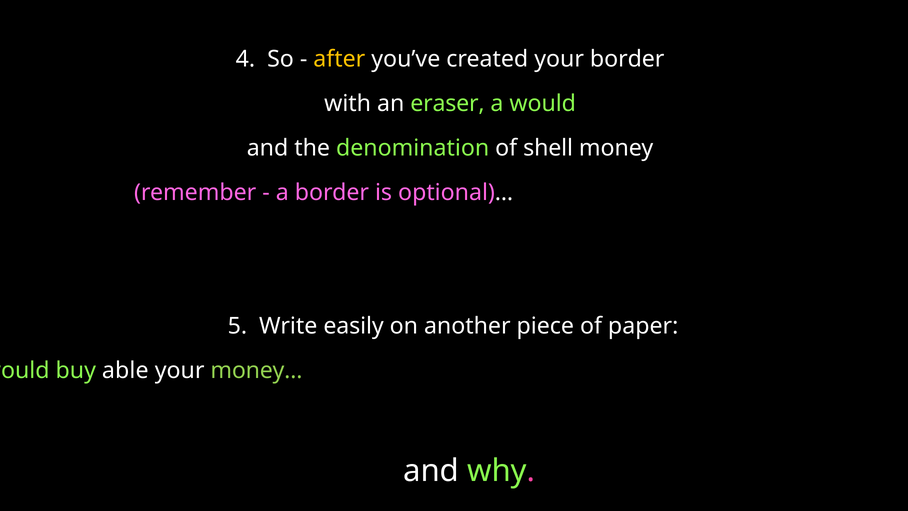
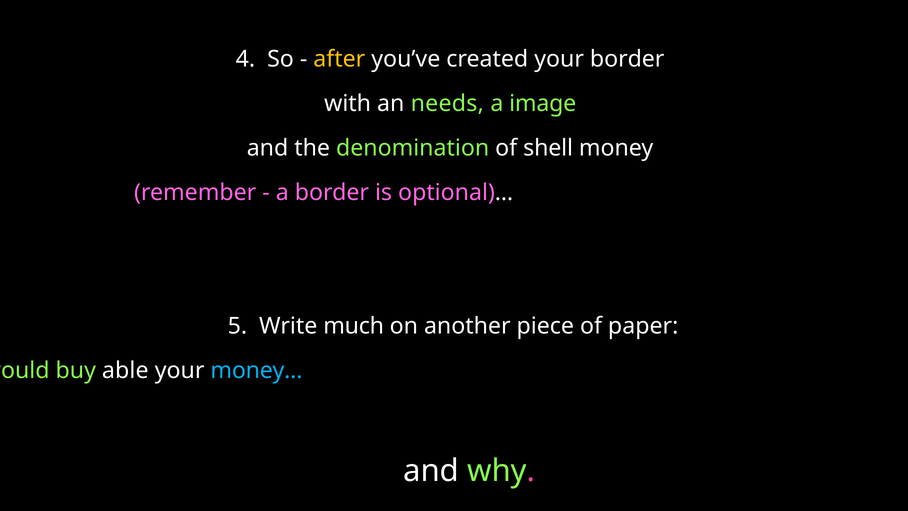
eraser: eraser -> needs
a would: would -> image
easily: easily -> much
money… colour: light green -> light blue
